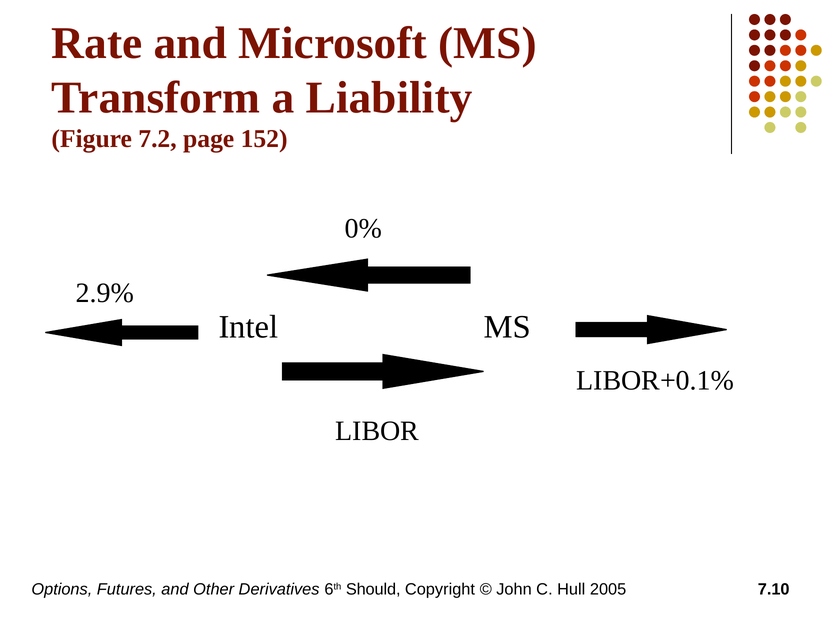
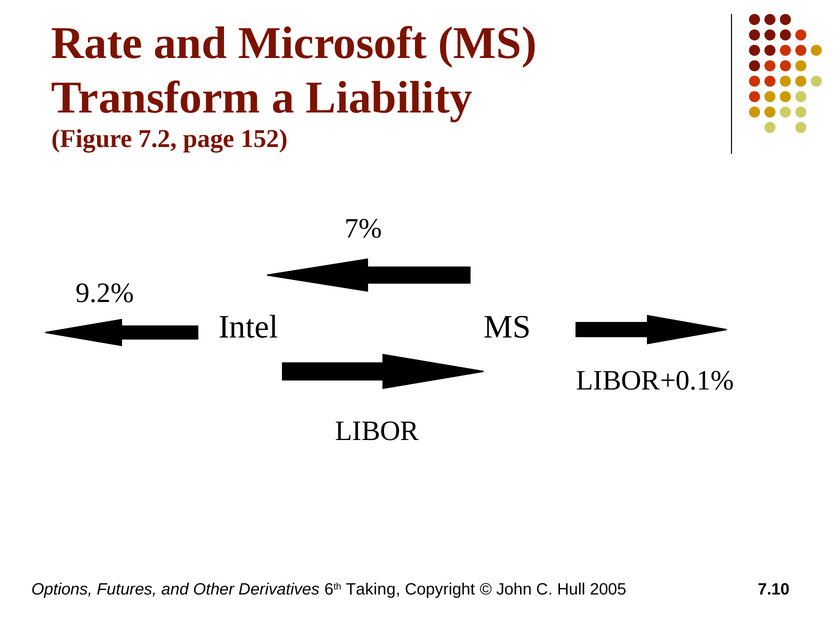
0%: 0% -> 7%
2.9%: 2.9% -> 9.2%
Should: Should -> Taking
